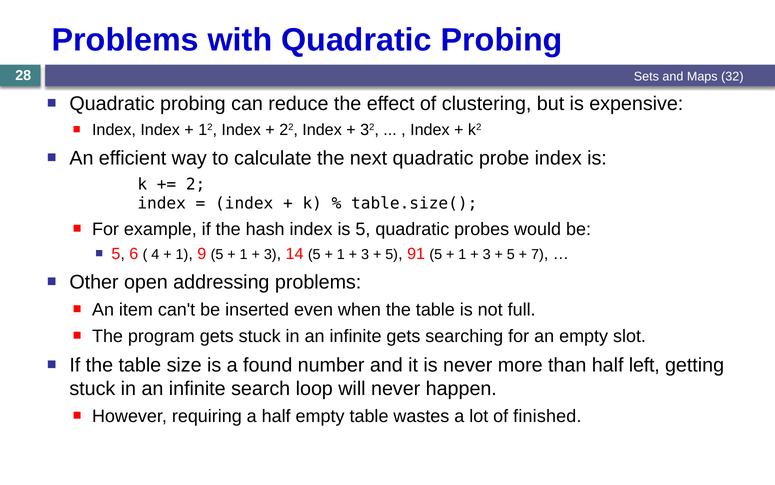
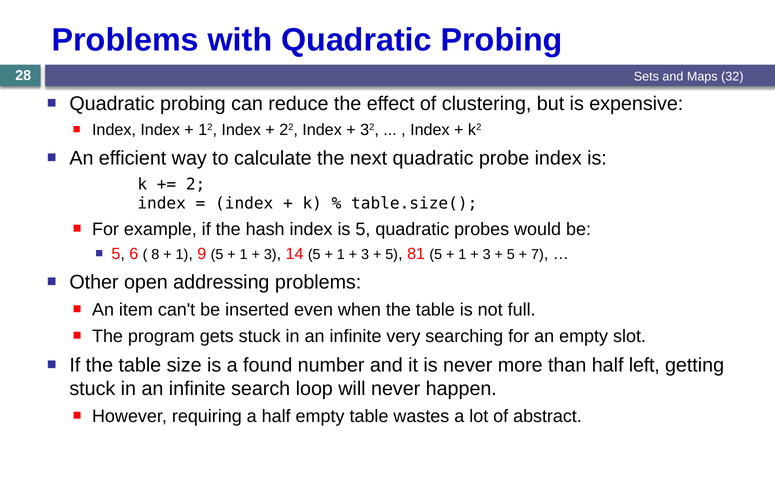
4: 4 -> 8
91: 91 -> 81
infinite gets: gets -> very
finished: finished -> abstract
